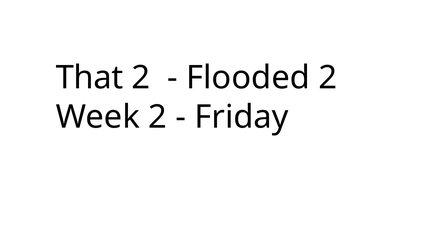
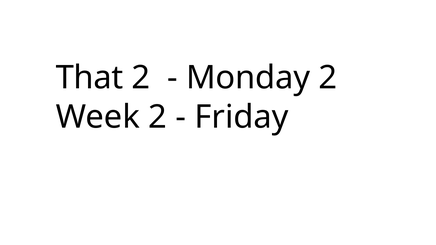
Flooded: Flooded -> Monday
